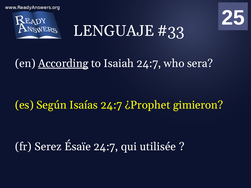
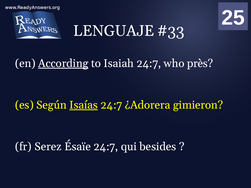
sera: sera -> près
Isaías underline: none -> present
¿Prophet: ¿Prophet -> ¿Adorera
utilisée: utilisée -> besides
